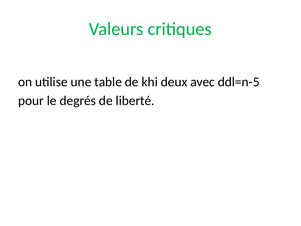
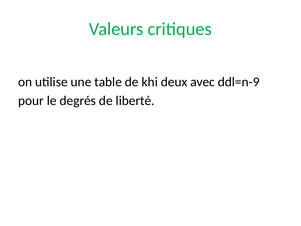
ddl=n-5: ddl=n-5 -> ddl=n-9
